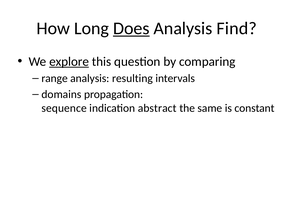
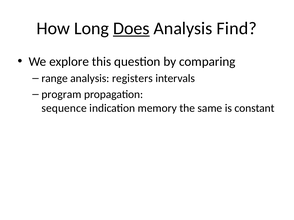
explore underline: present -> none
resulting: resulting -> registers
domains: domains -> program
abstract: abstract -> memory
